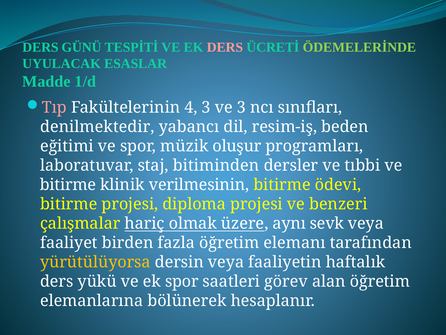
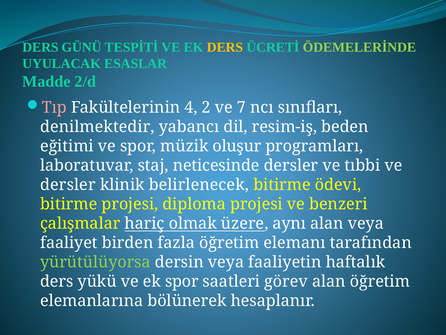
DERS at (225, 47) colour: pink -> yellow
1/d: 1/d -> 2/d
4 3: 3 -> 2
ve 3: 3 -> 7
bitiminden: bitiminden -> neticesinde
bitirme at (68, 185): bitirme -> dersler
verilmesinin: verilmesinin -> belirlenecek
aynı sevk: sevk -> alan
yürütülüyorsa colour: yellow -> light green
